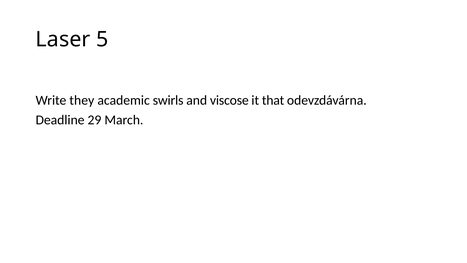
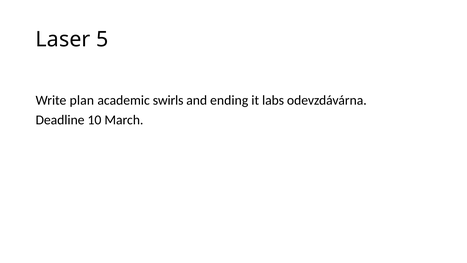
they: they -> plan
viscose: viscose -> ending
that: that -> labs
29: 29 -> 10
